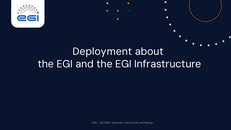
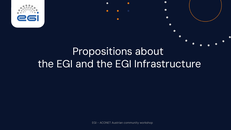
Deployment: Deployment -> Propositions
